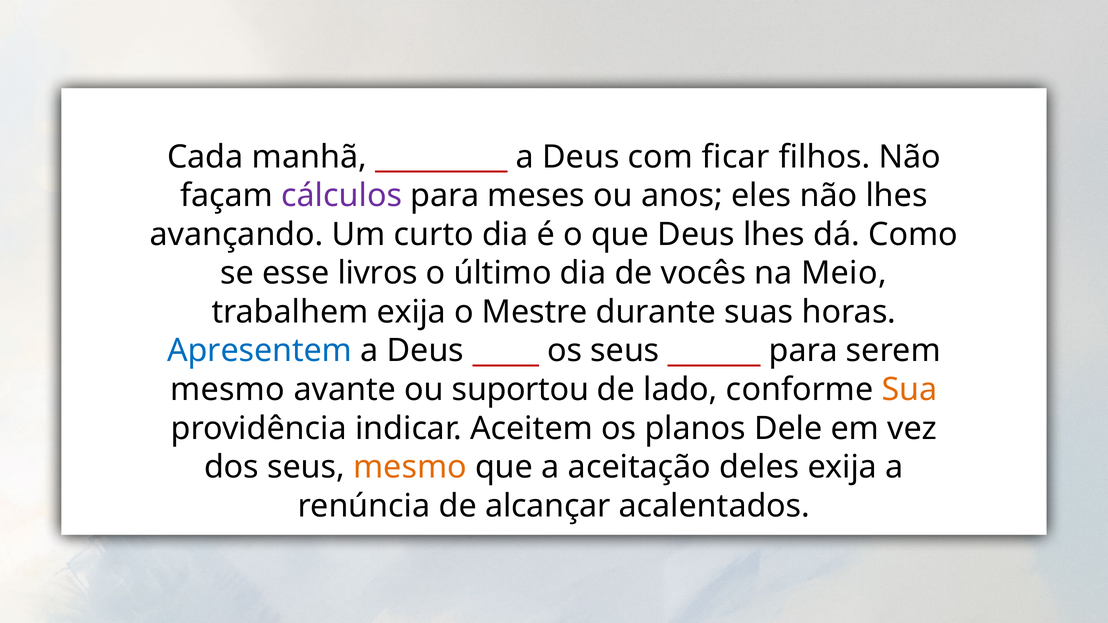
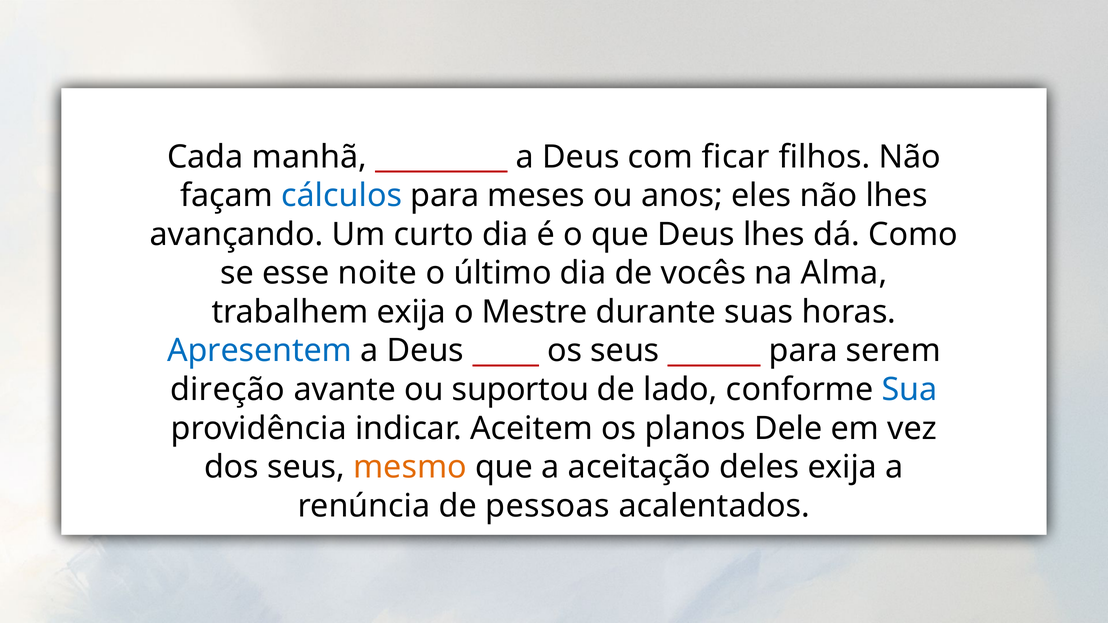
cálculos colour: purple -> blue
livros: livros -> noite
Meio: Meio -> Alma
mesmo at (228, 390): mesmo -> direção
Sua colour: orange -> blue
alcançar: alcançar -> pessoas
